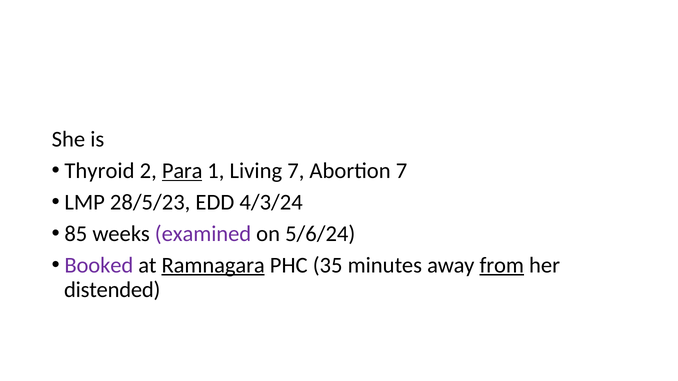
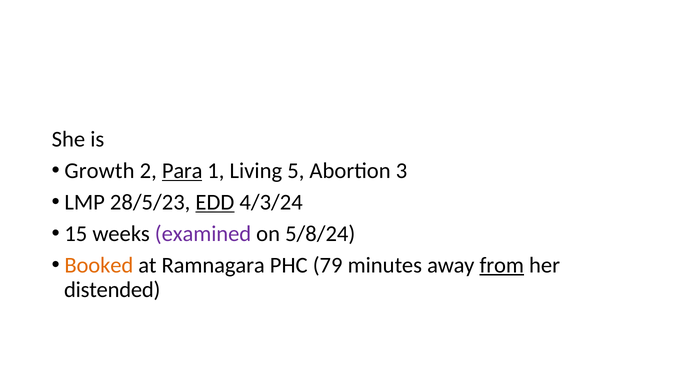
Thyroid: Thyroid -> Growth
Living 7: 7 -> 5
Abortion 7: 7 -> 3
EDD underline: none -> present
85: 85 -> 15
5/6/24: 5/6/24 -> 5/8/24
Booked colour: purple -> orange
Ramnagara underline: present -> none
35: 35 -> 79
